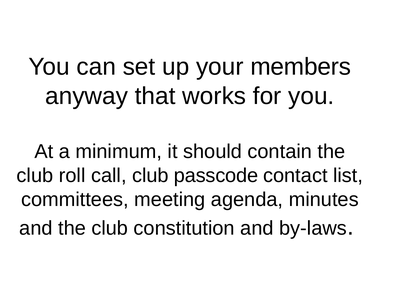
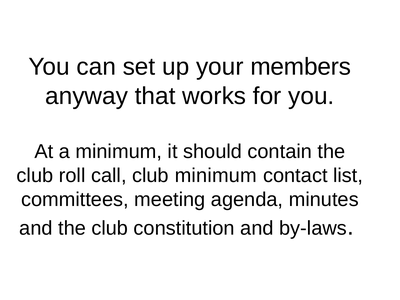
club passcode: passcode -> minimum
